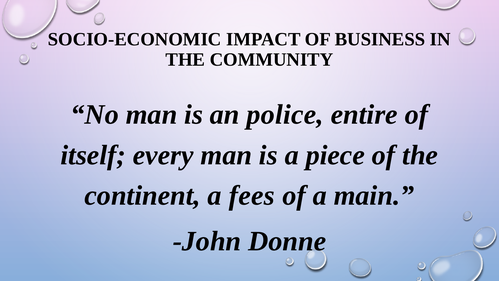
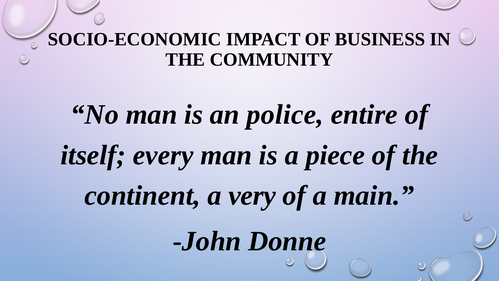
fees: fees -> very
